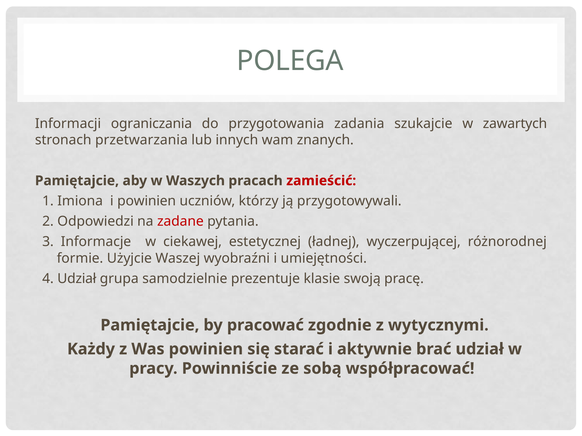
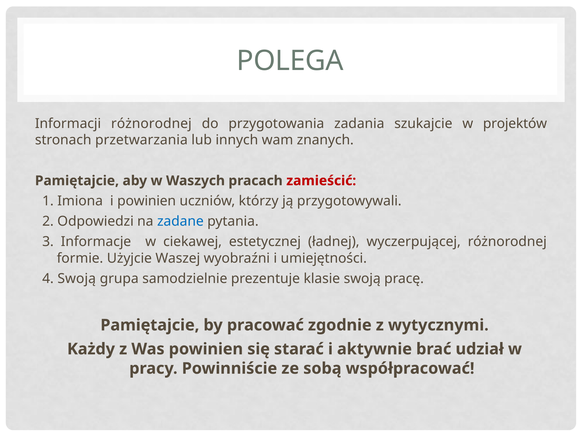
Informacji ograniczania: ograniczania -> różnorodnej
zawartych: zawartych -> projektów
zadane colour: red -> blue
4 Udział: Udział -> Swoją
